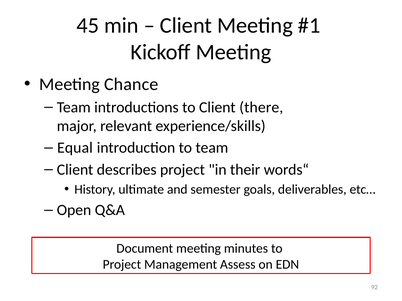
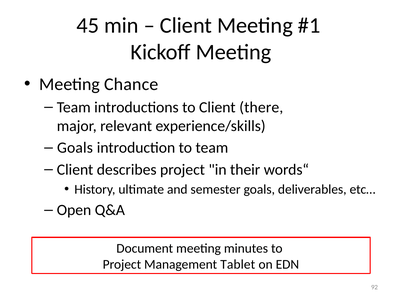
Equal at (75, 148): Equal -> Goals
Assess: Assess -> Tablet
